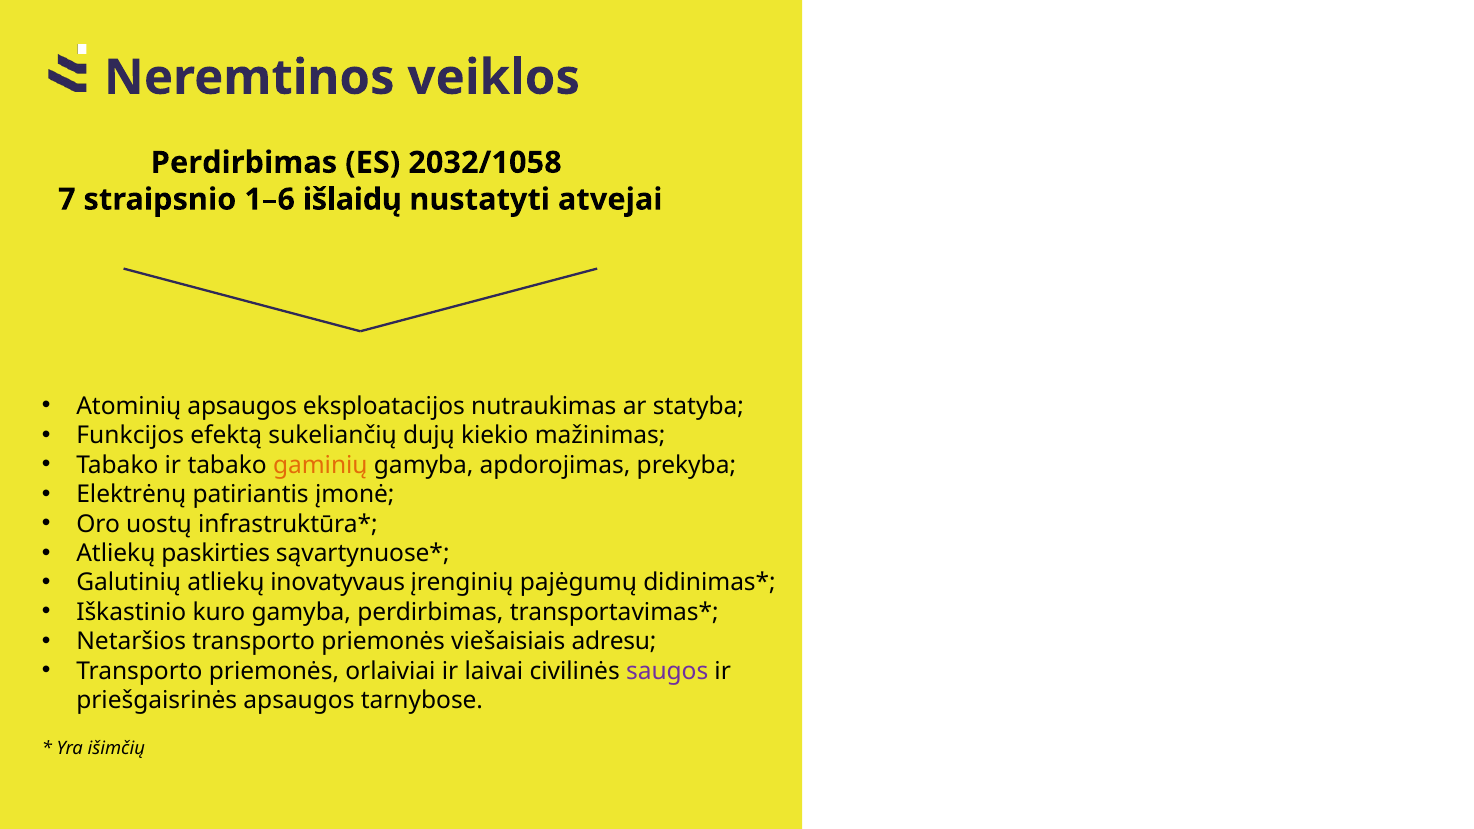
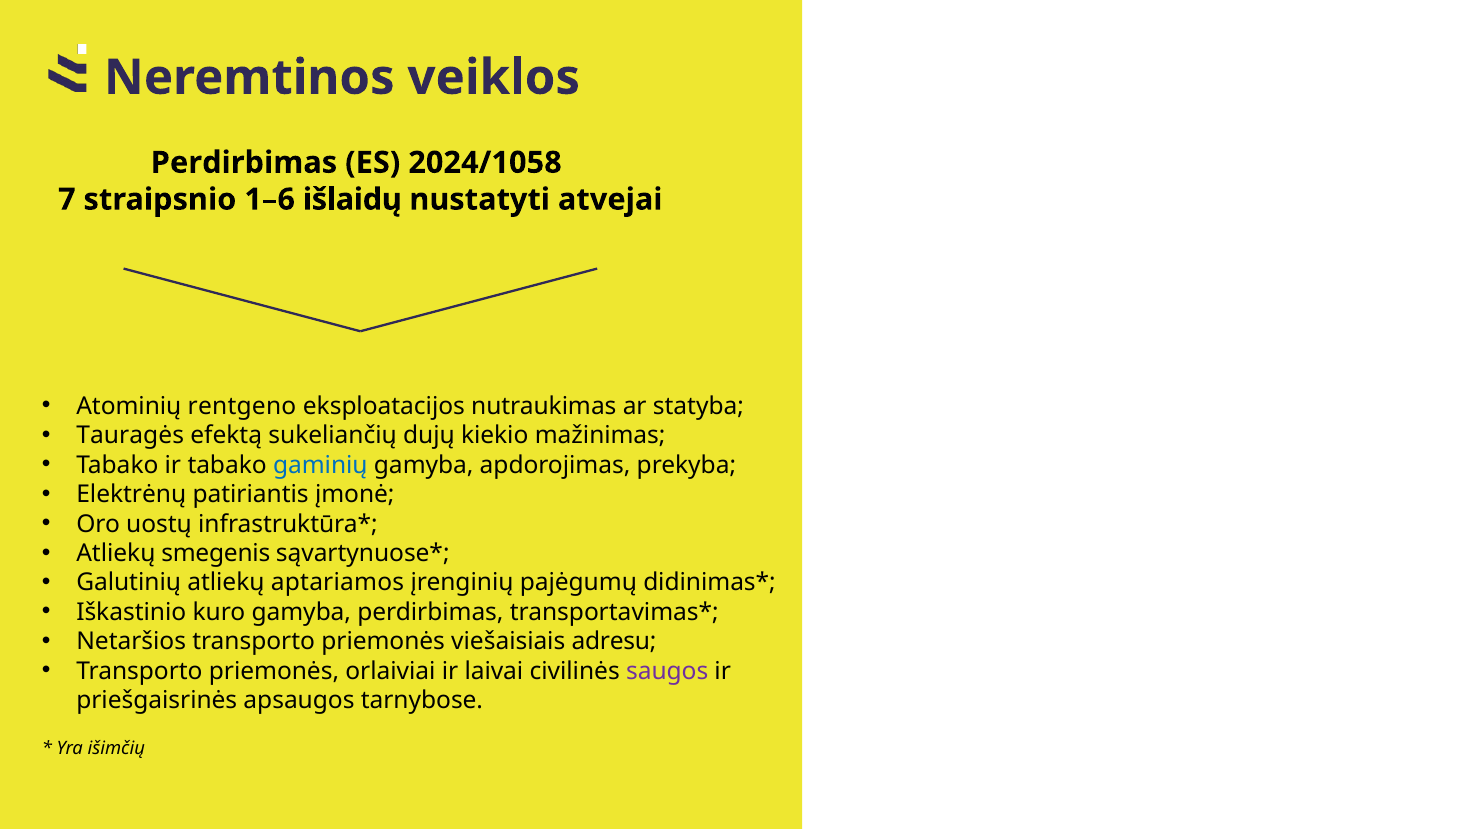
2032/1058: 2032/1058 -> 2024/1058
Atominių apsaugos: apsaugos -> rentgeno
Funkcijos: Funkcijos -> Tauragės
gaminių colour: orange -> blue
paskirties: paskirties -> smegenis
inovatyvaus: inovatyvaus -> aptariamos
